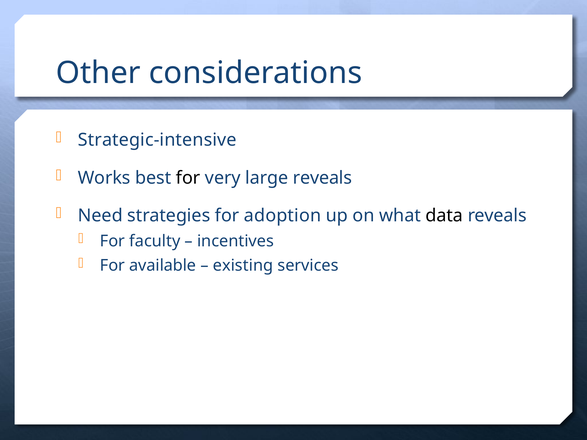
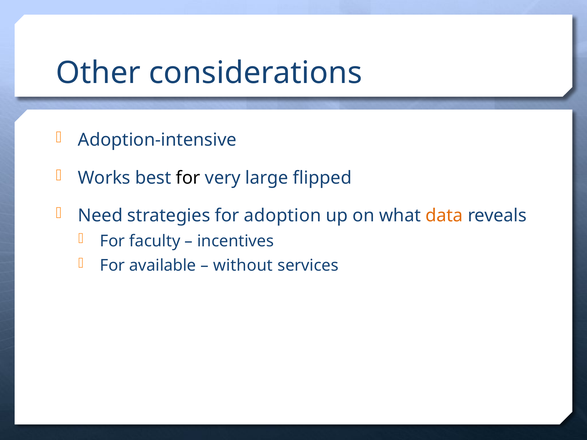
Strategic-intensive: Strategic-intensive -> Adoption-intensive
large reveals: reveals -> flipped
data colour: black -> orange
existing: existing -> without
